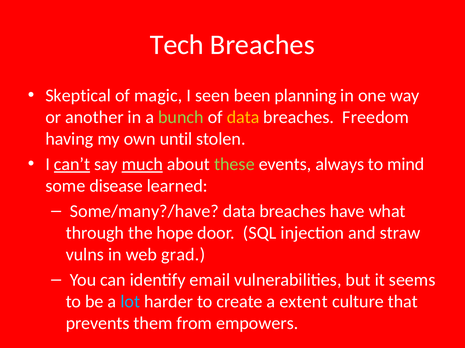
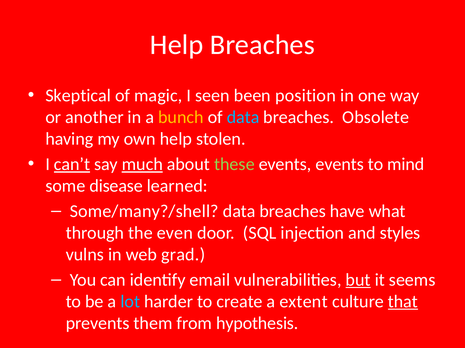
Tech at (177, 45): Tech -> Help
planning: planning -> position
bunch colour: light green -> yellow
data at (243, 118) colour: yellow -> light blue
Freedom: Freedom -> Obsolete
own until: until -> help
events always: always -> events
Some/many?/have: Some/many?/have -> Some/many?/shell
hope: hope -> even
straw: straw -> styles
but underline: none -> present
that underline: none -> present
empowers: empowers -> hypothesis
